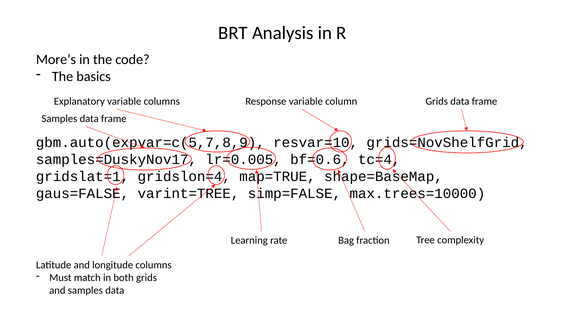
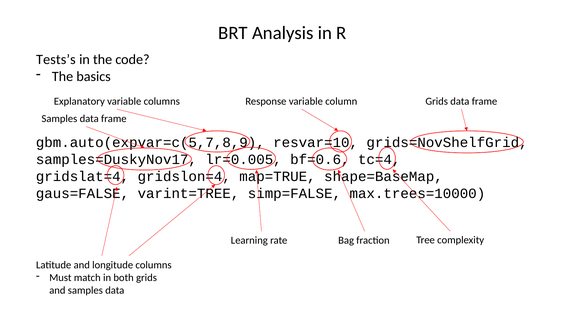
More’s: More’s -> Tests’s
gridslat=1: gridslat=1 -> gridslat=4
